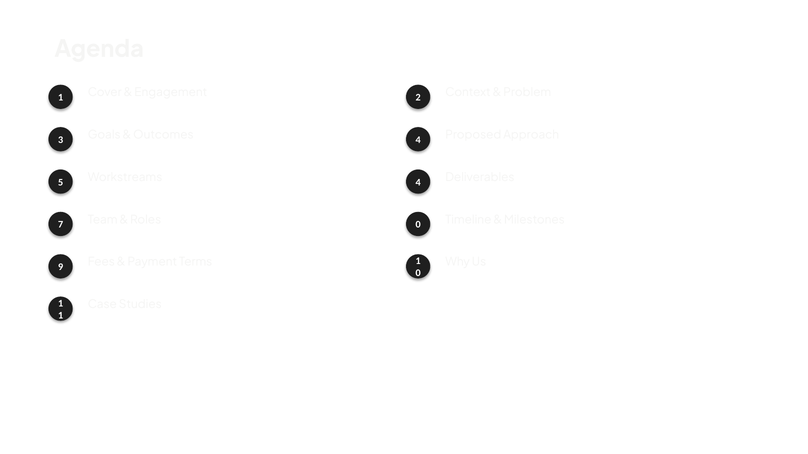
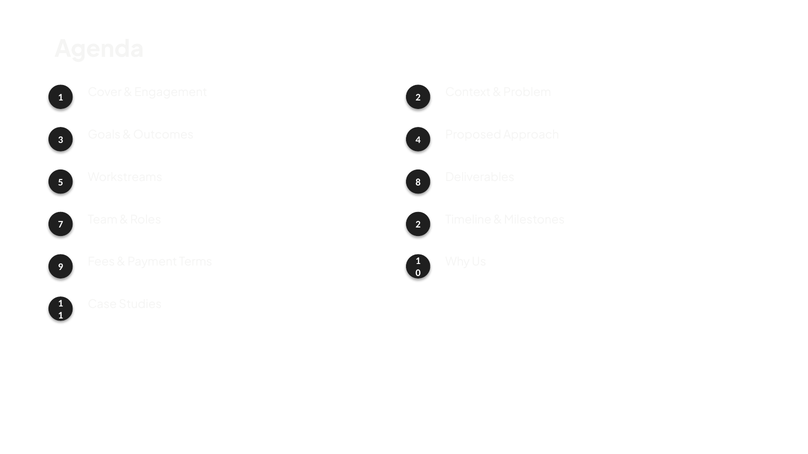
Workstreams 4: 4 -> 8
Roles 0: 0 -> 2
